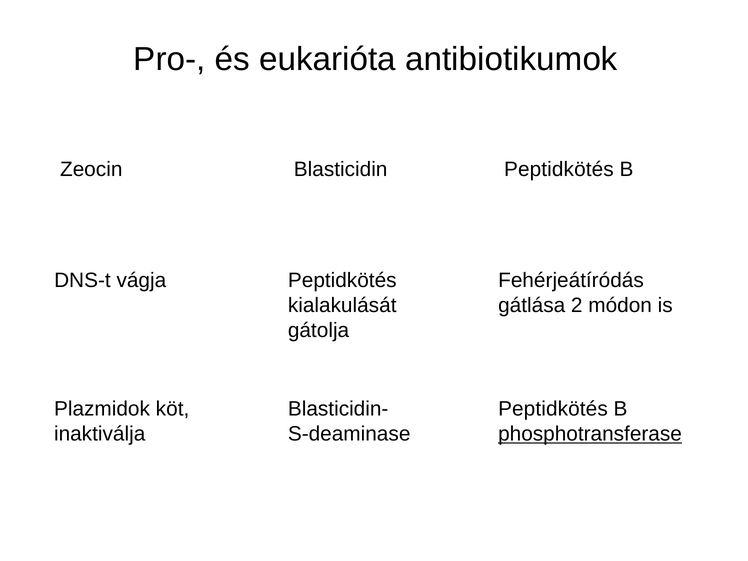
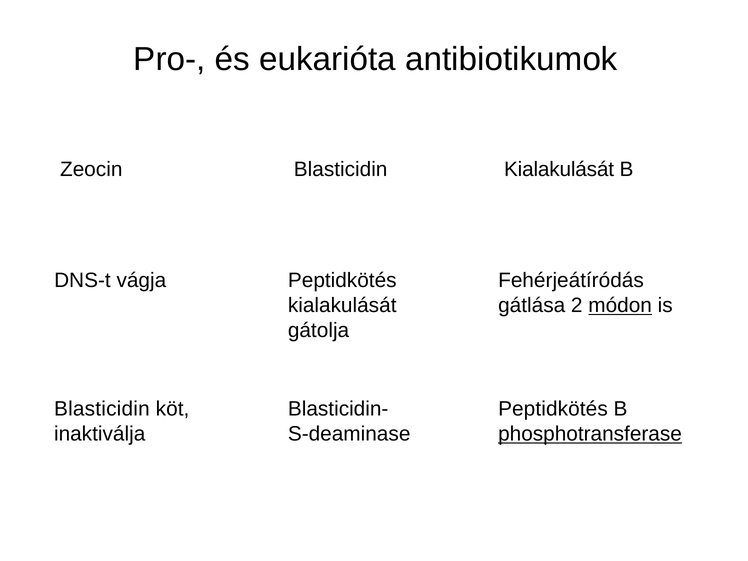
Peptidkötés at (559, 170): Peptidkötés -> Kialakulását
módon underline: none -> present
Plazmidok at (102, 409): Plazmidok -> Blasticidin
